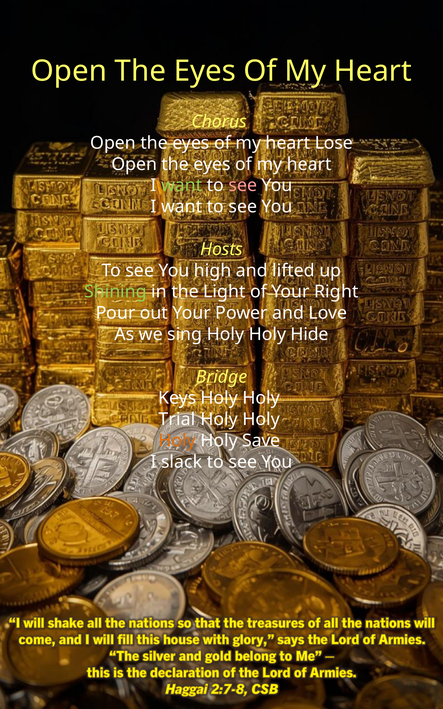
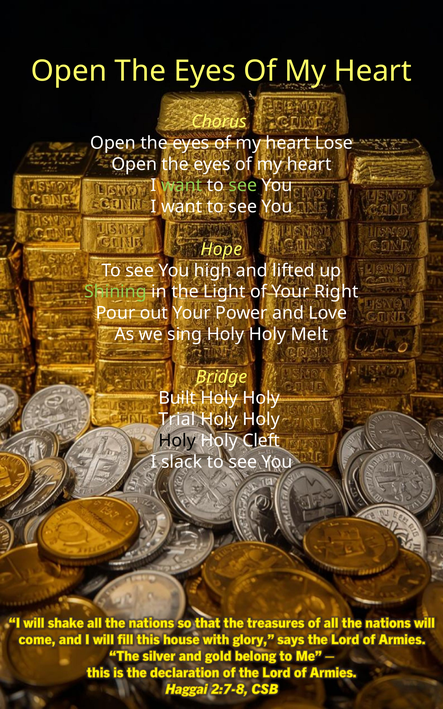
see at (243, 185) colour: pink -> light green
Hosts: Hosts -> Hope
Hide: Hide -> Melt
Keys: Keys -> Built
Holy at (177, 441) colour: orange -> black
Save: Save -> Cleft
